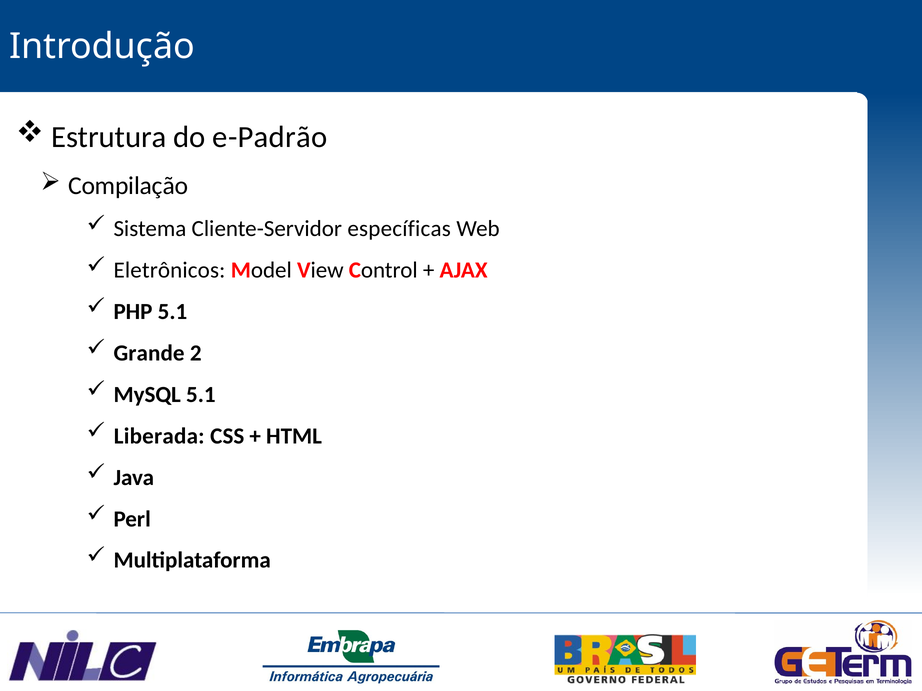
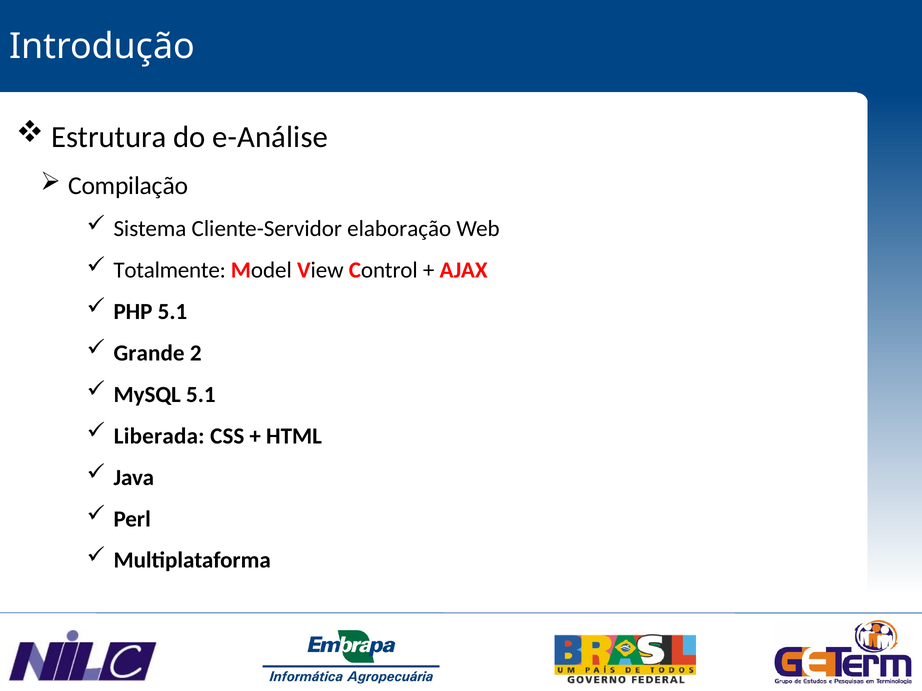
e-Padrão: e-Padrão -> e-Análise
específicas: específicas -> elaboração
Eletrônicos: Eletrônicos -> Totalmente
